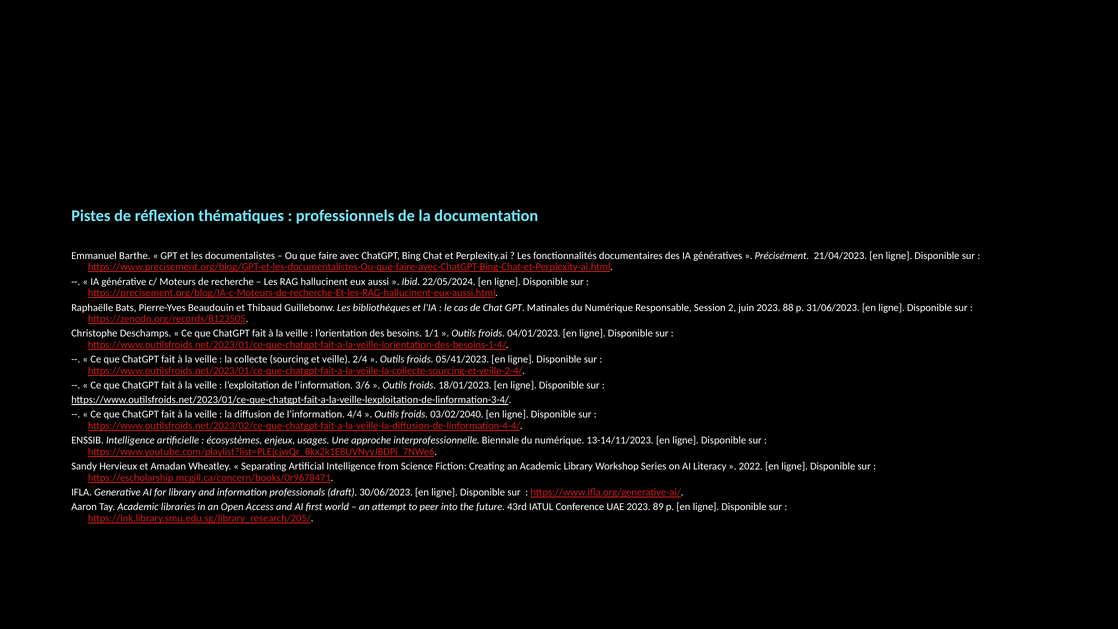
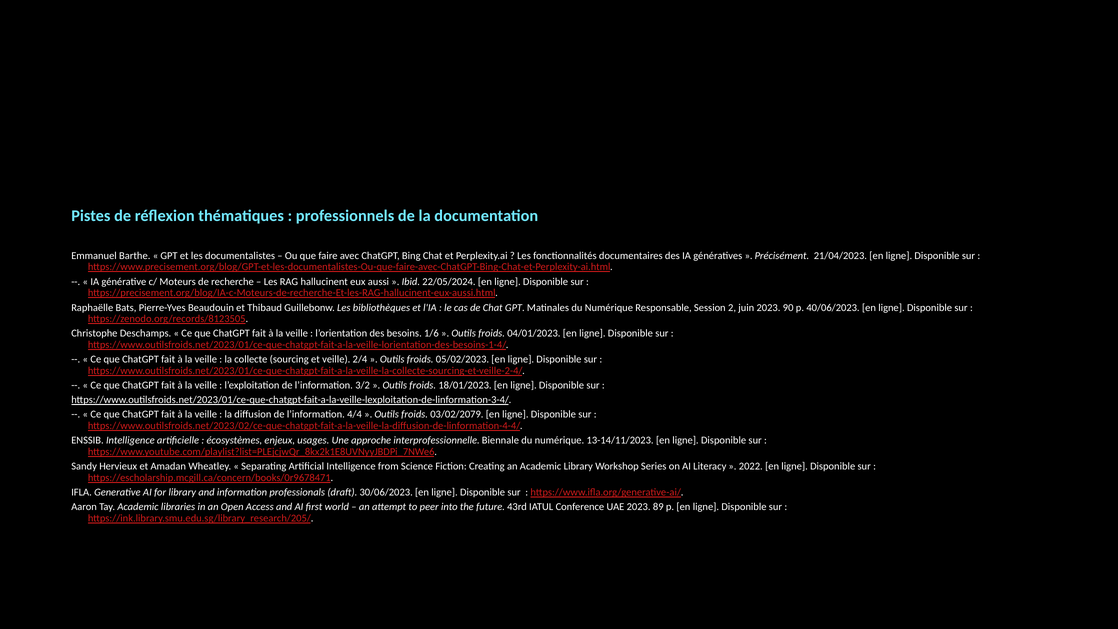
88: 88 -> 90
31/06/2023: 31/06/2023 -> 40/06/2023
1/1: 1/1 -> 1/6
05/41/2023: 05/41/2023 -> 05/02/2023
3/6: 3/6 -> 3/2
03/02/2040: 03/02/2040 -> 03/02/2079
